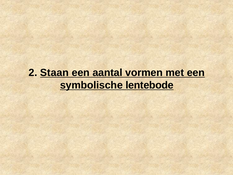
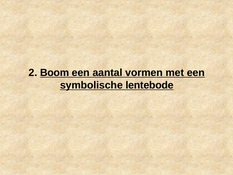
Staan: Staan -> Boom
